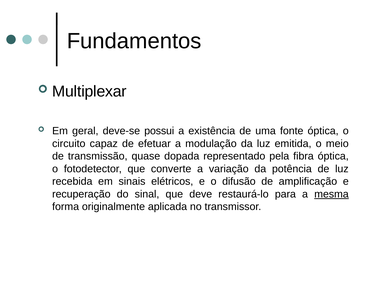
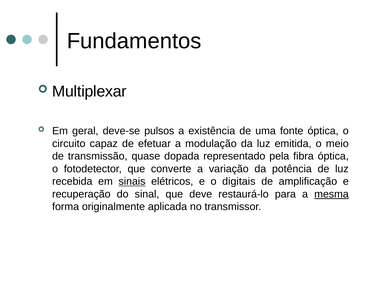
possui: possui -> pulsos
sinais underline: none -> present
difusão: difusão -> digitais
